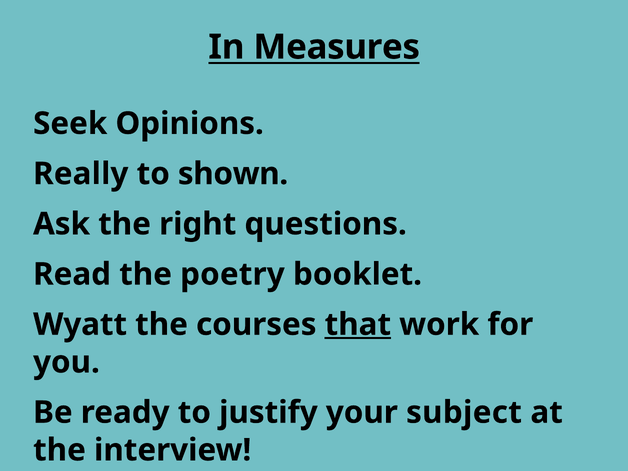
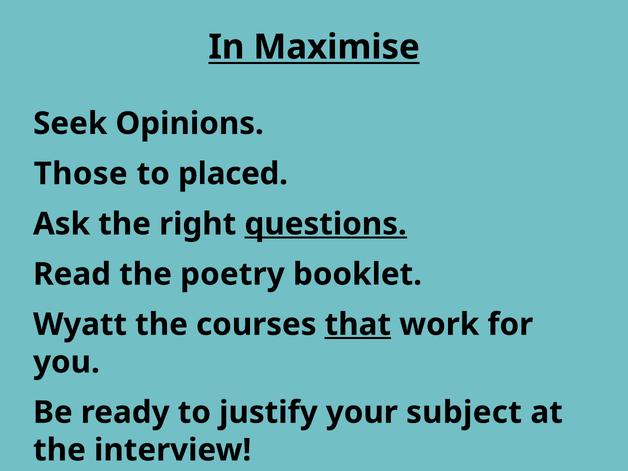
Measures: Measures -> Maximise
Really: Really -> Those
shown: shown -> placed
questions underline: none -> present
